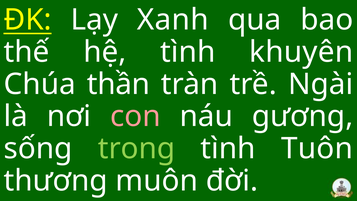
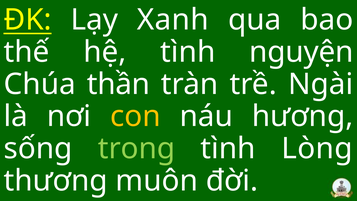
khuyên: khuyên -> nguyện
con colour: pink -> yellow
gương: gương -> hương
Tuôn: Tuôn -> Lòng
